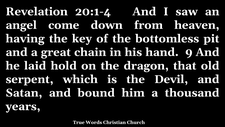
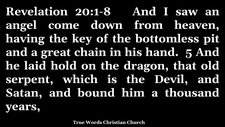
20:1-4: 20:1-4 -> 20:1-8
9: 9 -> 5
